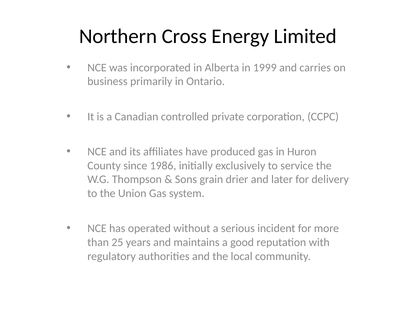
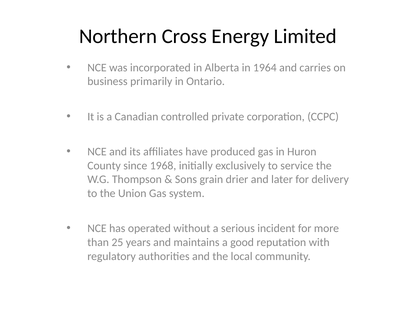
1999: 1999 -> 1964
1986: 1986 -> 1968
